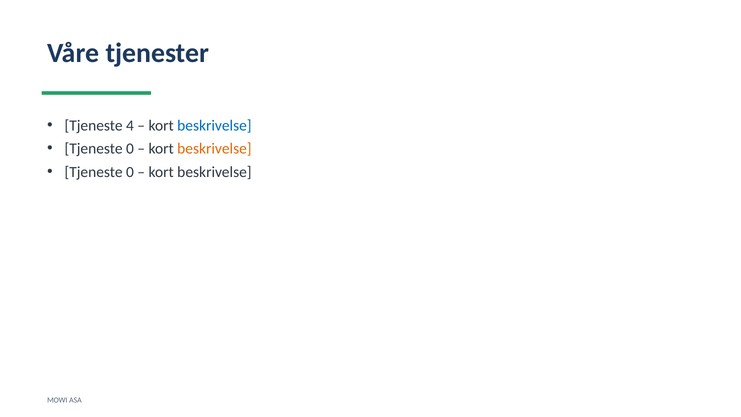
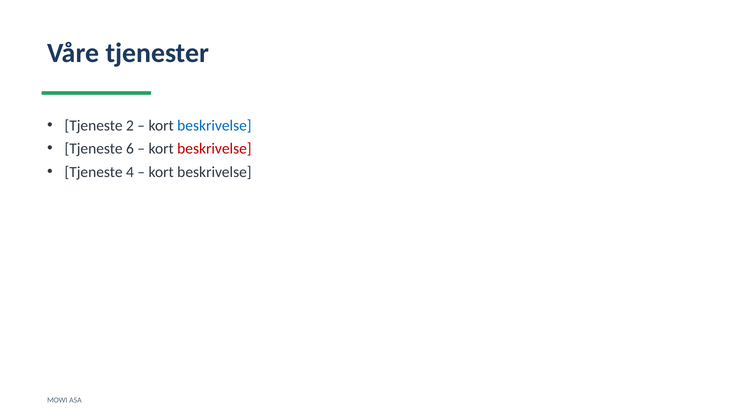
4: 4 -> 2
0 at (130, 149): 0 -> 6
beskrivelse at (214, 149) colour: orange -> red
0 at (130, 172): 0 -> 4
